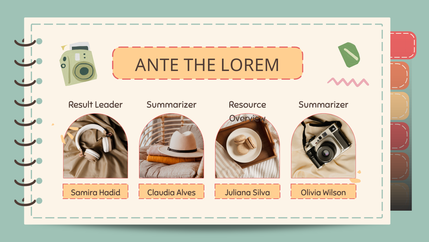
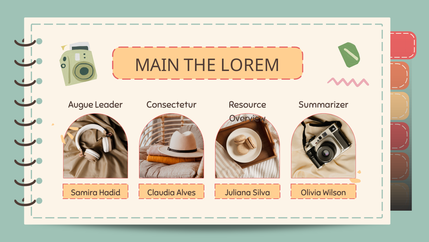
ANTE: ANTE -> MAIN
Result: Result -> Augue
Leader Summarizer: Summarizer -> Consectetur
